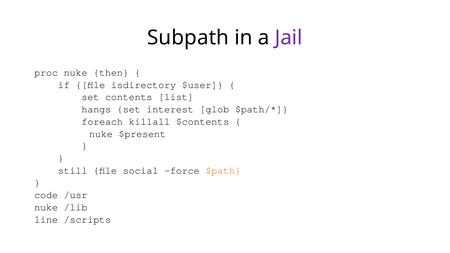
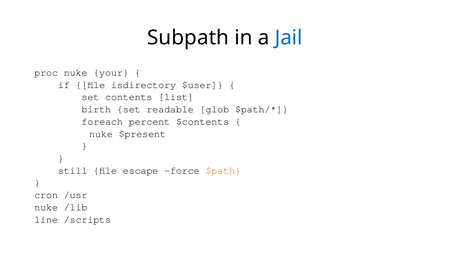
Jail colour: purple -> blue
then: then -> your
hangs: hangs -> birth
interest: interest -> readable
killall: killall -> percent
social: social -> escape
code: code -> cron
